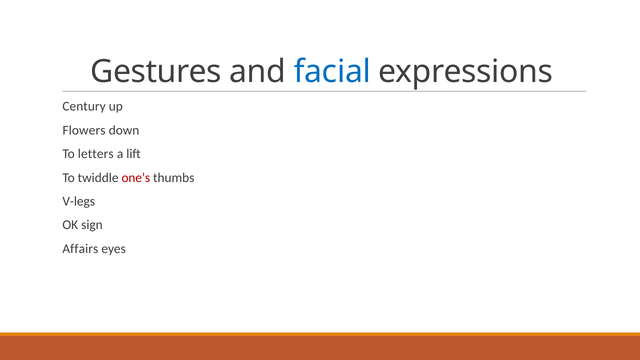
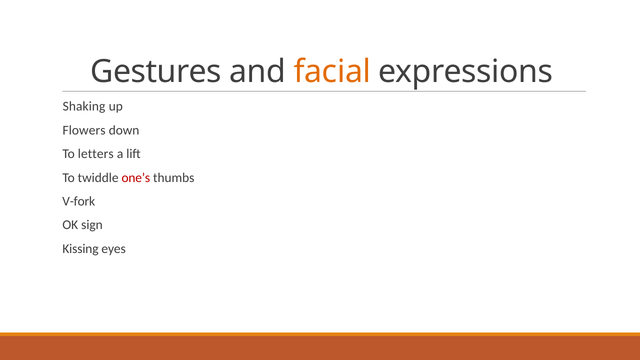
facial colour: blue -> orange
Century: Century -> Shaking
V-legs: V-legs -> V-fork
Affairs: Affairs -> Kissing
